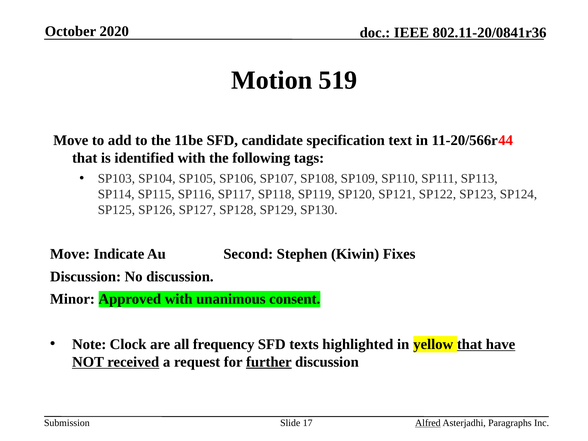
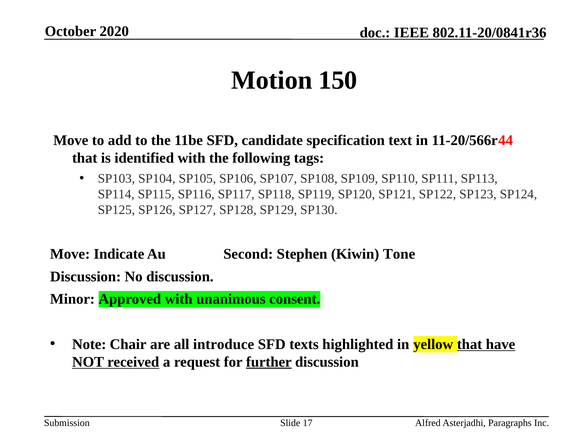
519: 519 -> 150
Fixes: Fixes -> Tone
Clock: Clock -> Chair
frequency: frequency -> introduce
Alfred underline: present -> none
